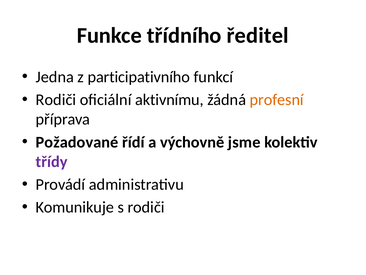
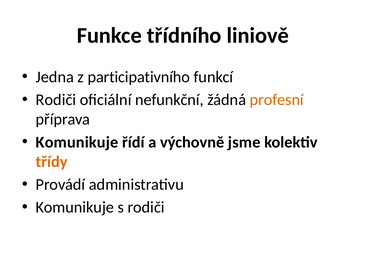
ředitel: ředitel -> liniově
aktivnímu: aktivnímu -> nefunkční
Požadované at (77, 142): Požadované -> Komunikuje
třídy colour: purple -> orange
